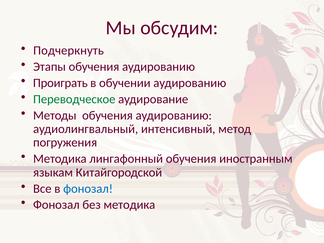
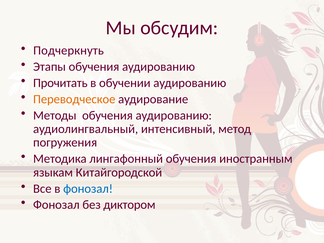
Проиграть: Проиграть -> Прочитать
Переводческое colour: green -> orange
без методика: методика -> диктором
